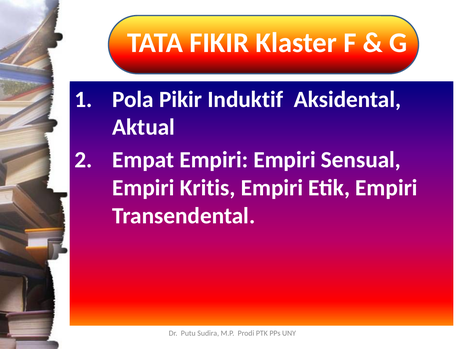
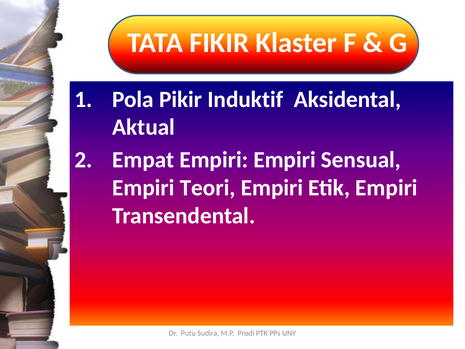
Kritis: Kritis -> Teori
